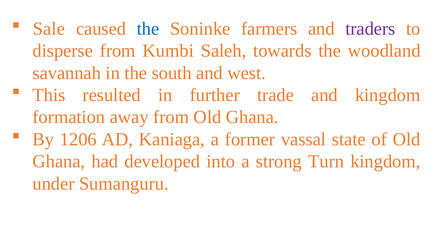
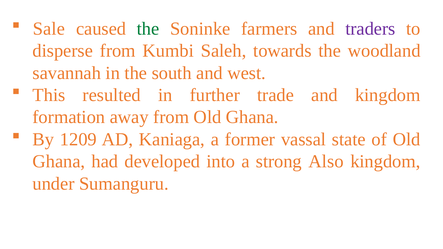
the at (148, 29) colour: blue -> green
1206: 1206 -> 1209
Turn: Turn -> Also
